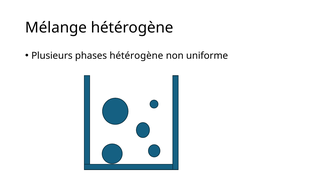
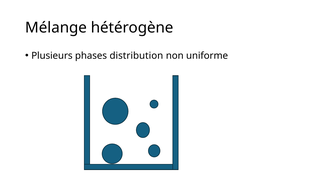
phases hétérogène: hétérogène -> distribution
